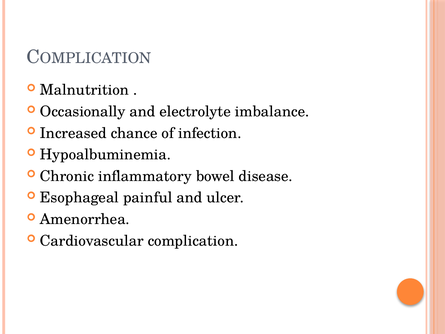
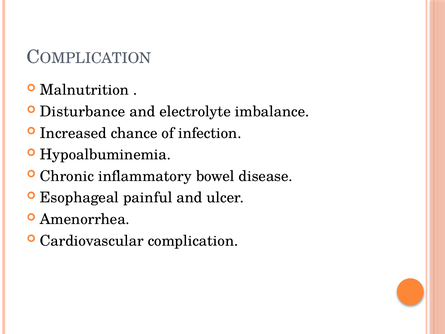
Occasionally: Occasionally -> Disturbance
